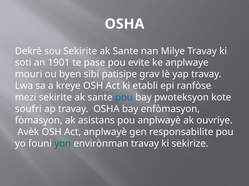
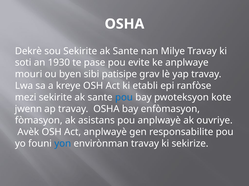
1901: 1901 -> 1930
soufri: soufri -> jwenn
yon colour: green -> blue
